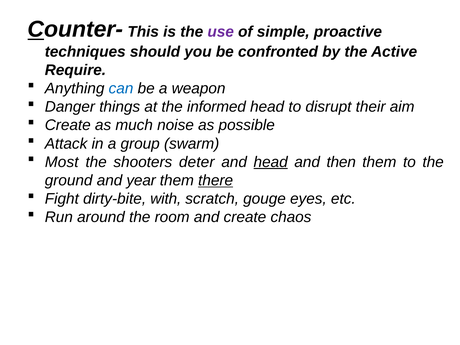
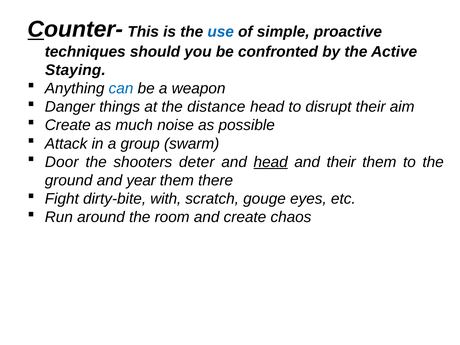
use colour: purple -> blue
Require: Require -> Staying
informed: informed -> distance
Most: Most -> Door
and then: then -> their
there underline: present -> none
